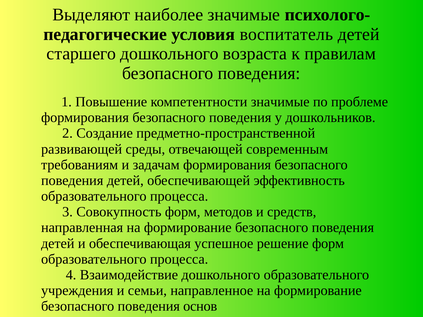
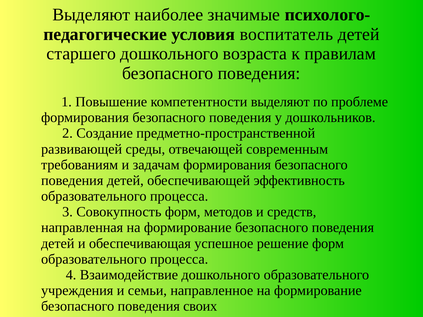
компетентности значимые: значимые -> выделяют
основ: основ -> своих
